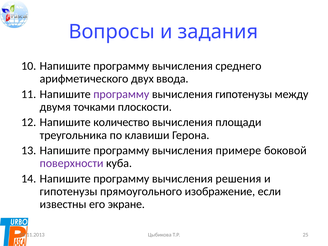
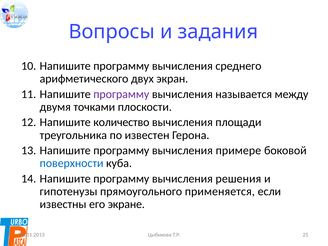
ввода: ввода -> экран
вычисления гипотенузы: гипотенузы -> называется
клавиши: клавиши -> известен
поверхности colour: purple -> blue
изображение: изображение -> применяется
